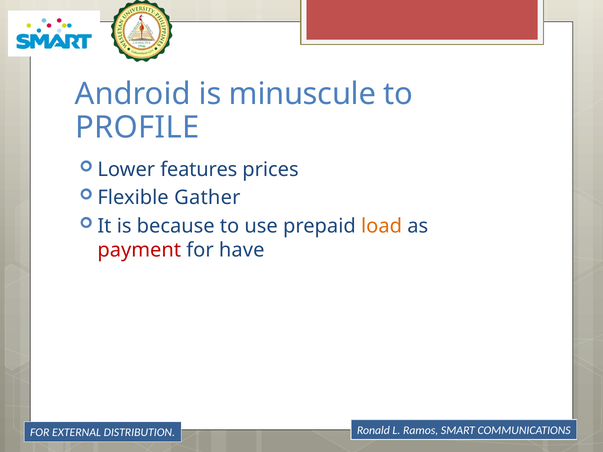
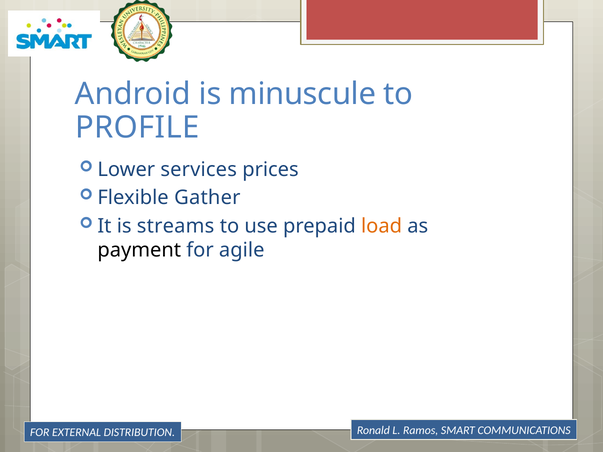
features: features -> services
because: because -> streams
payment colour: red -> black
have: have -> agile
